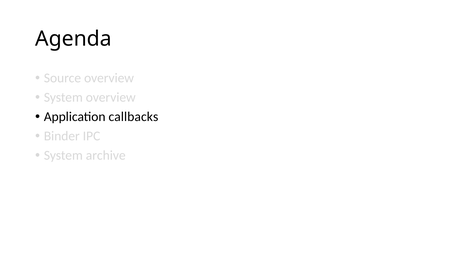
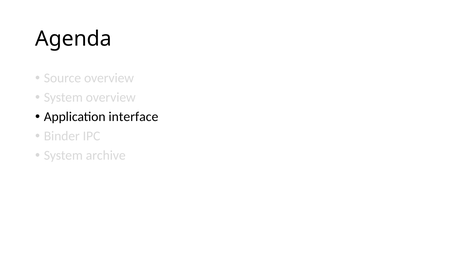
callbacks: callbacks -> interface
